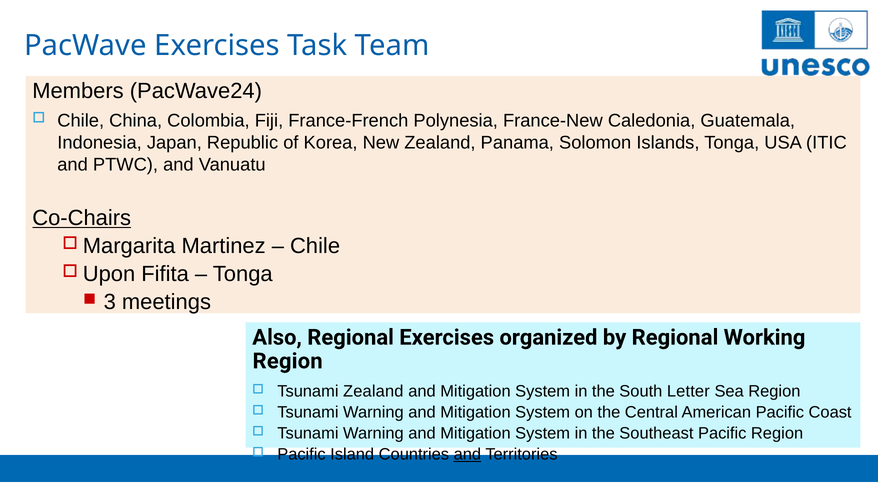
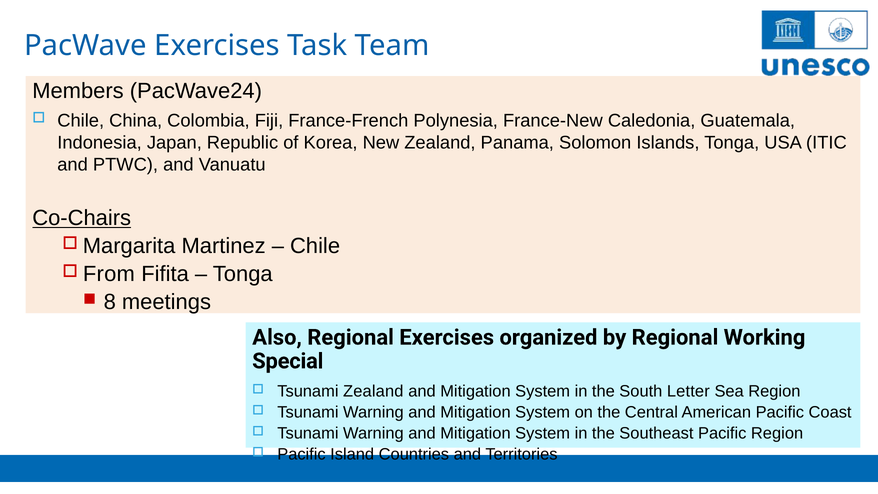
Upon: Upon -> From
3: 3 -> 8
Region at (288, 361): Region -> Special
and at (467, 454) underline: present -> none
